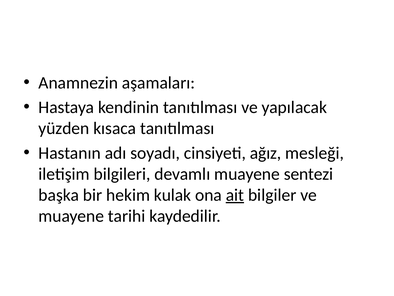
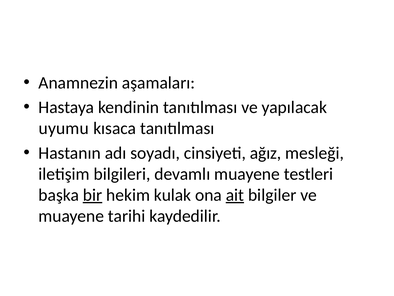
yüzden: yüzden -> uyumu
sentezi: sentezi -> testleri
bir underline: none -> present
